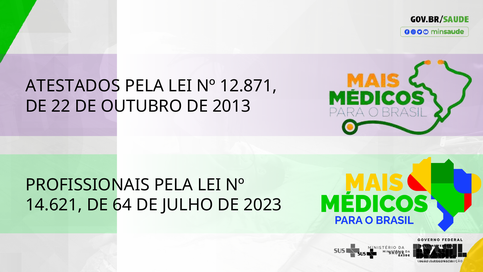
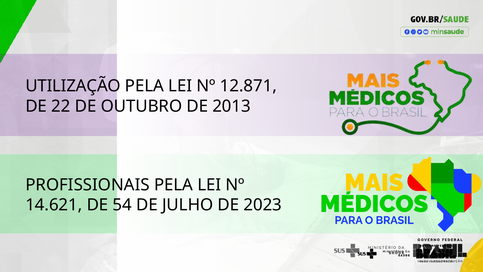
ATESTADOS: ATESTADOS -> UTILIZAÇÃO
64: 64 -> 54
